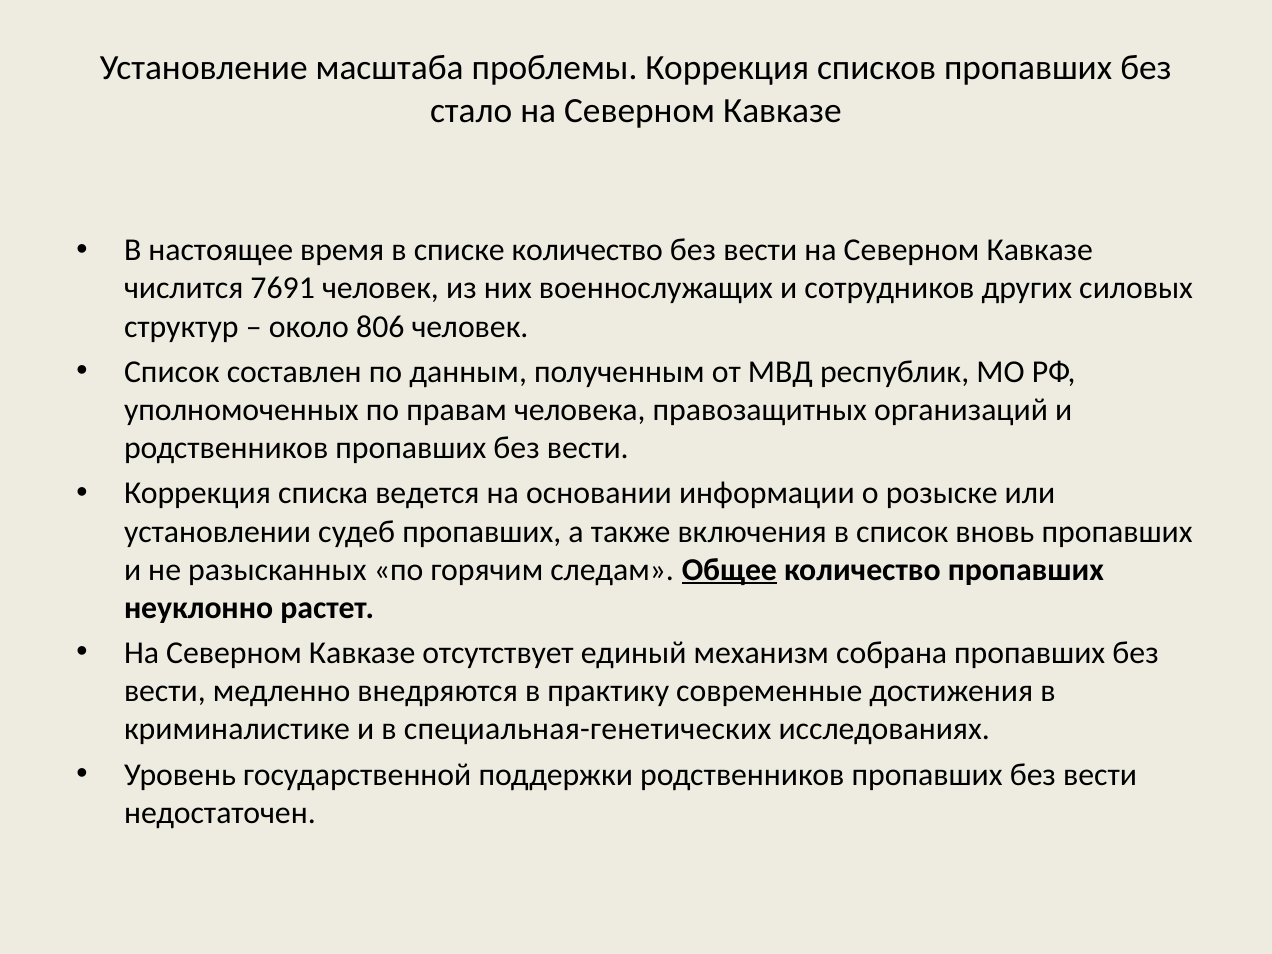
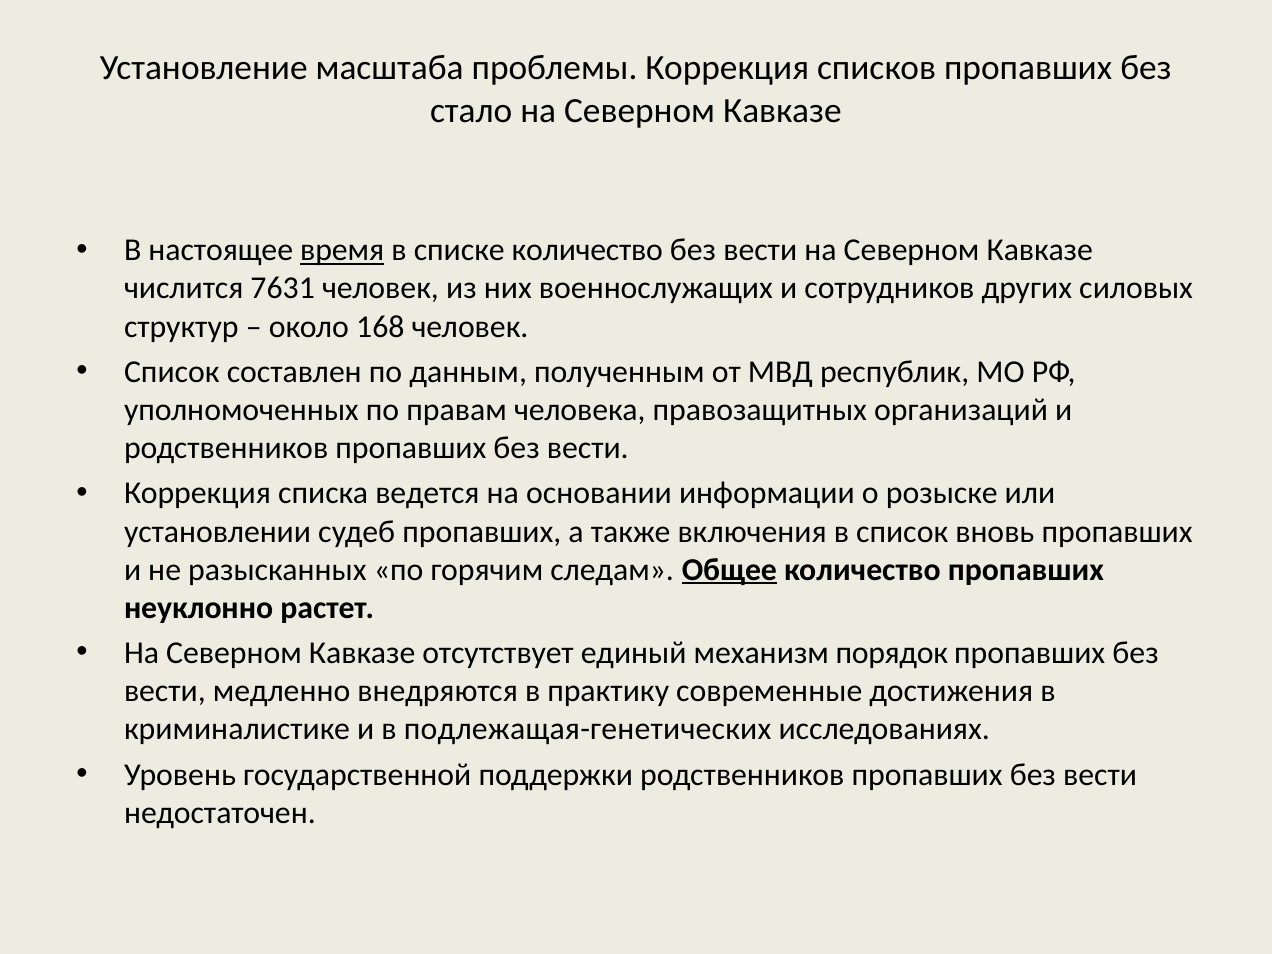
время underline: none -> present
7691: 7691 -> 7631
806: 806 -> 168
собрана: собрана -> порядок
специальная-генетических: специальная-генетических -> подлежащая-генетических
